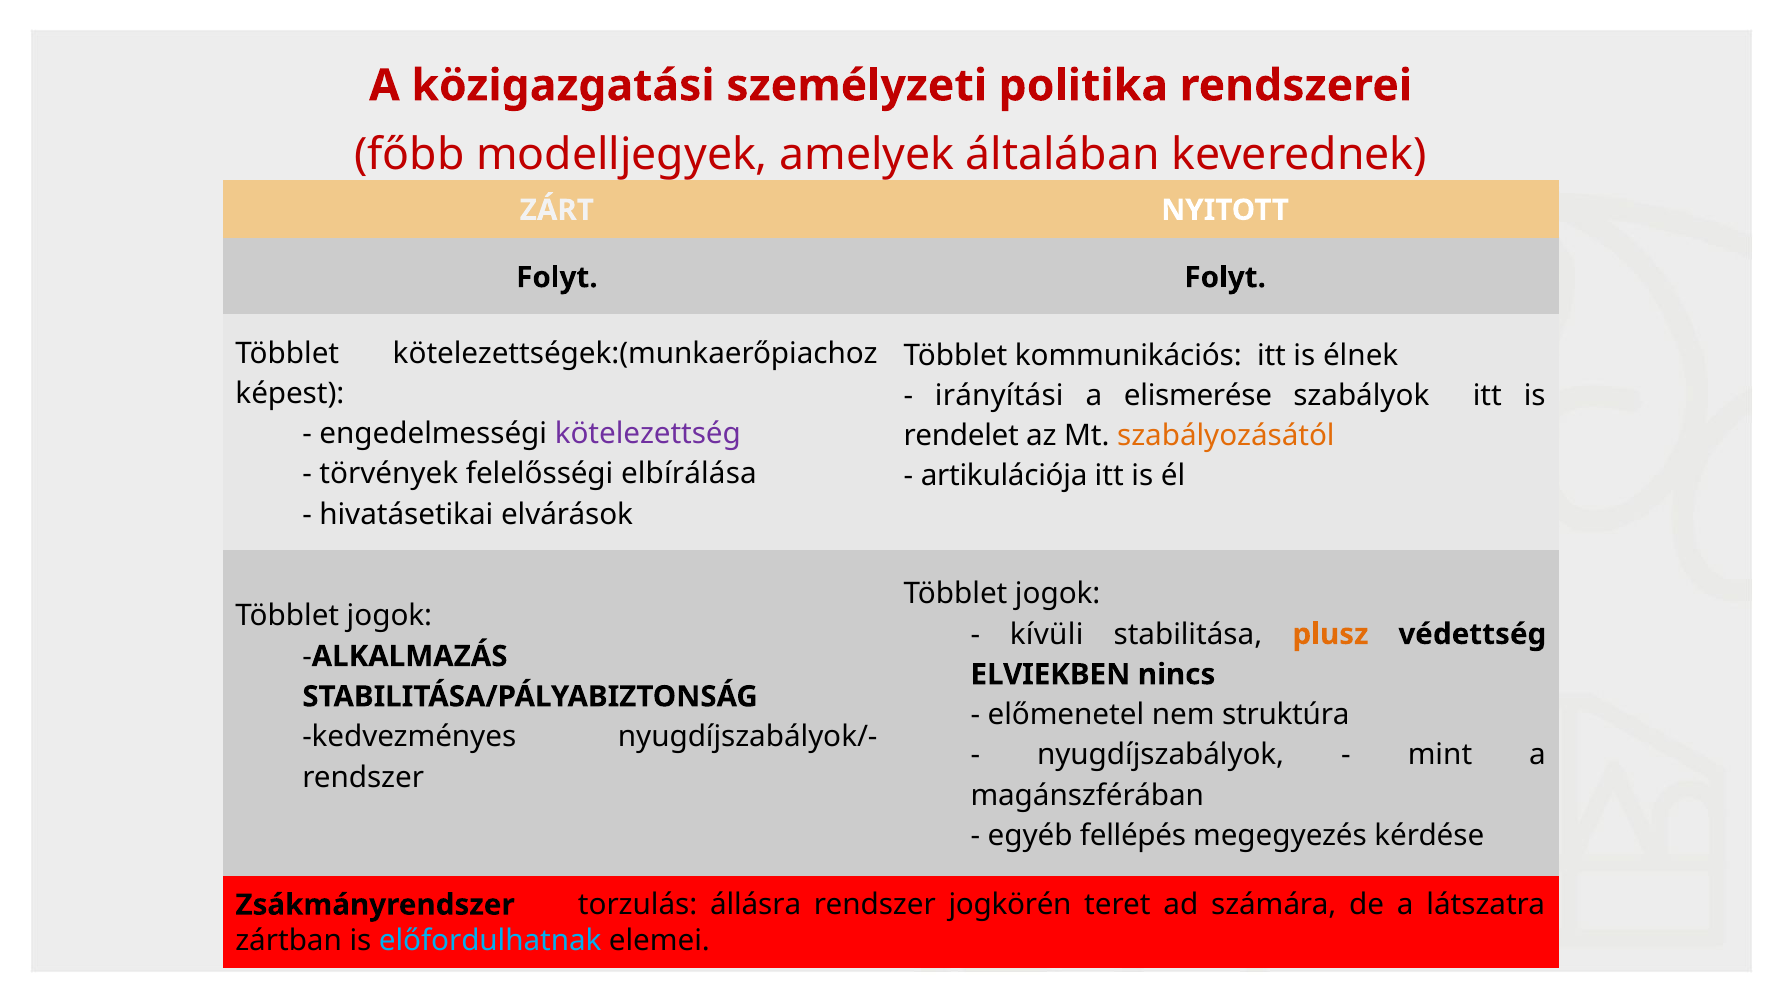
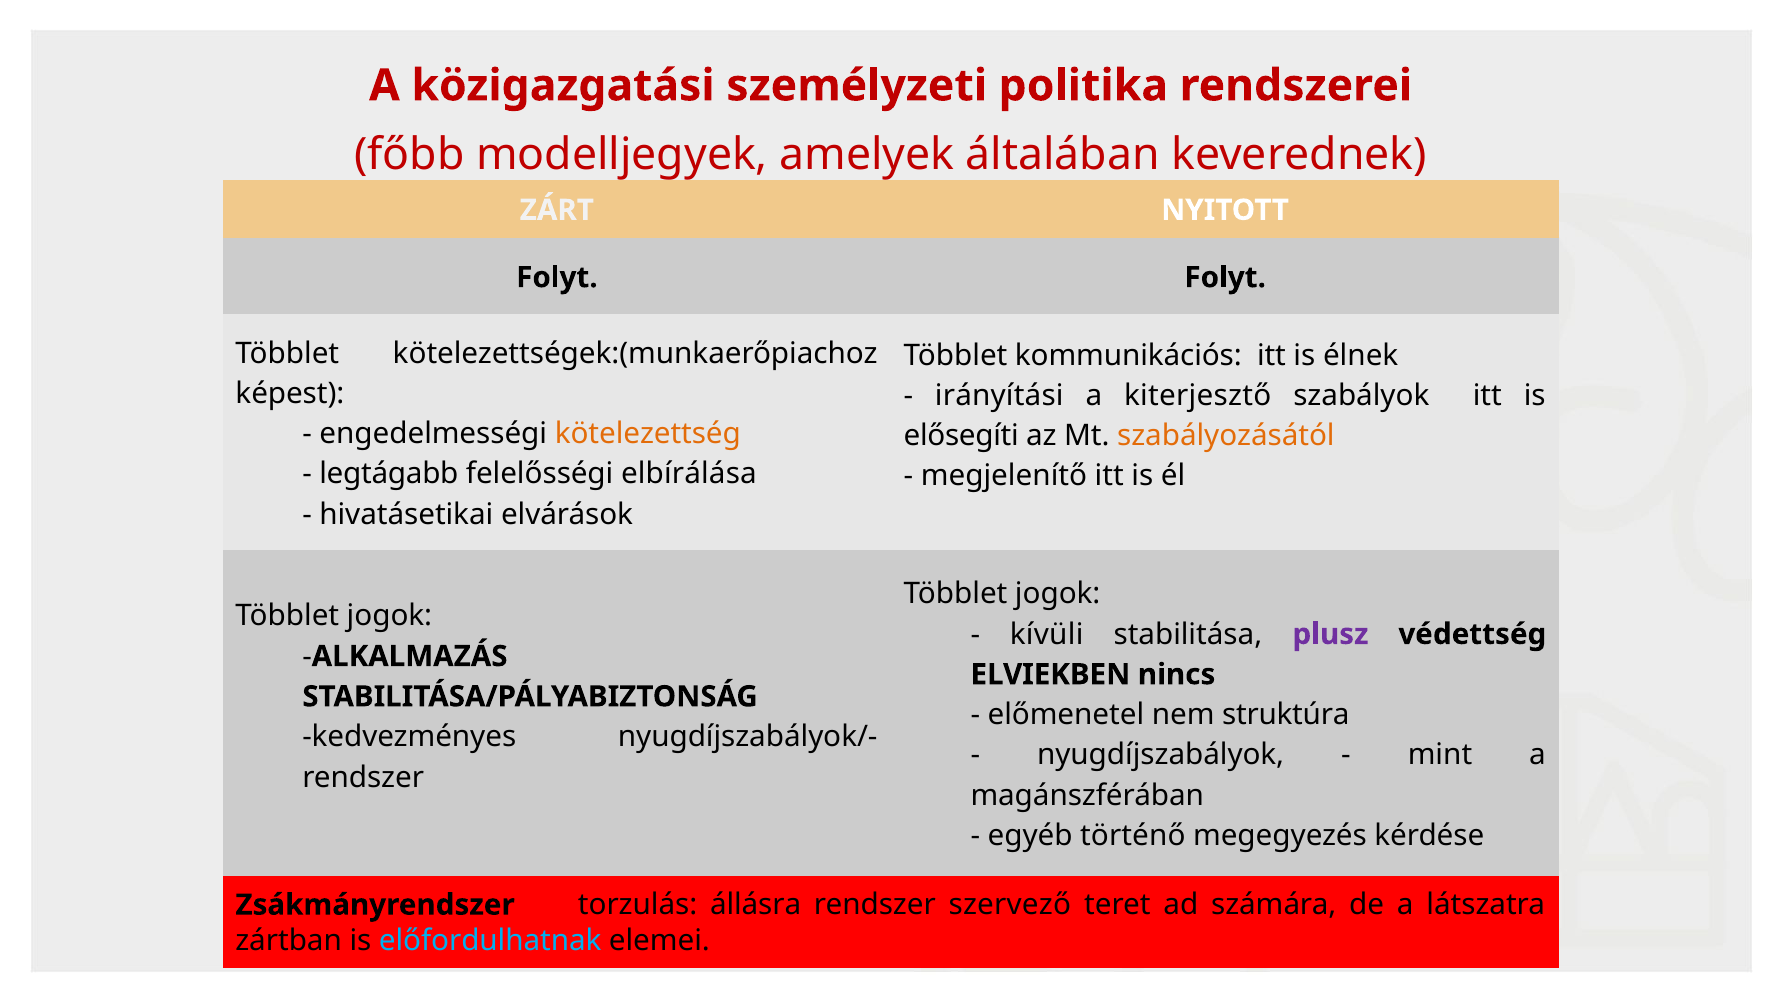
elismerése: elismerése -> kiterjesztő
kötelezettség colour: purple -> orange
rendelet: rendelet -> elősegíti
törvények: törvények -> legtágabb
artikulációja: artikulációja -> megjelenítő
plusz colour: orange -> purple
fellépés: fellépés -> történő
jogkörén: jogkörén -> szervező
